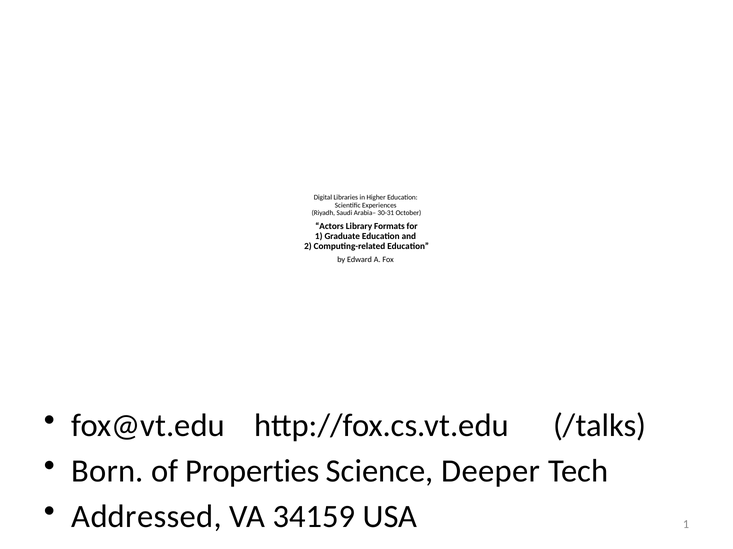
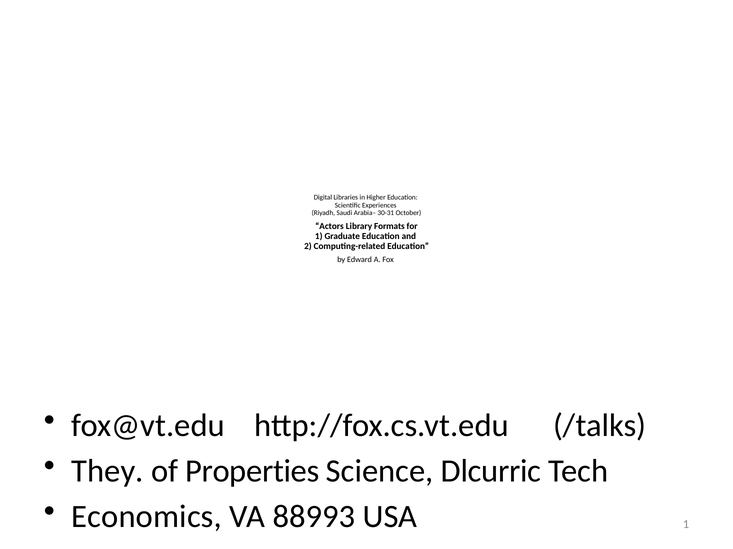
Born: Born -> They
Deeper: Deeper -> Dlcurric
Addressed: Addressed -> Economics
34159: 34159 -> 88993
